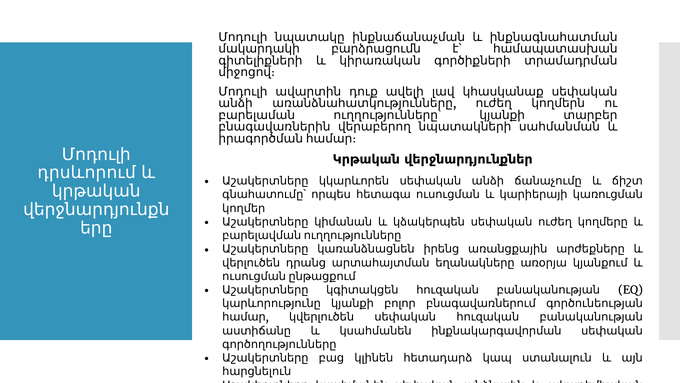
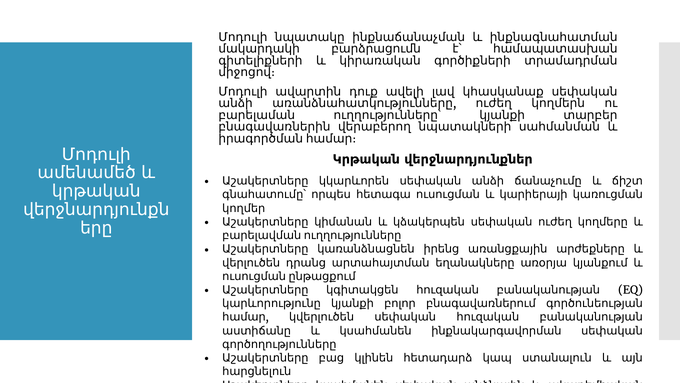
դրսևորում: դրսևորում -> ամենամեծ
